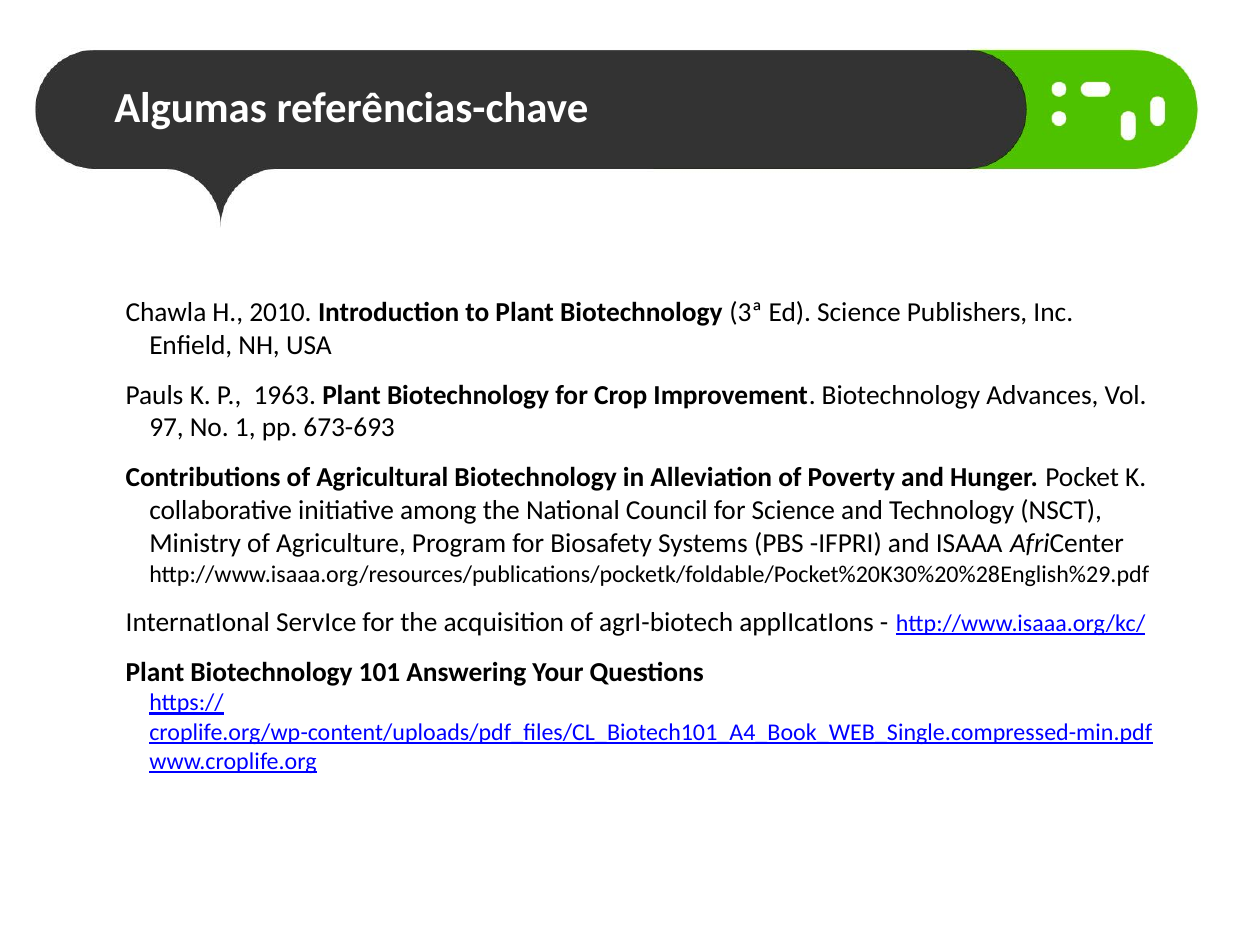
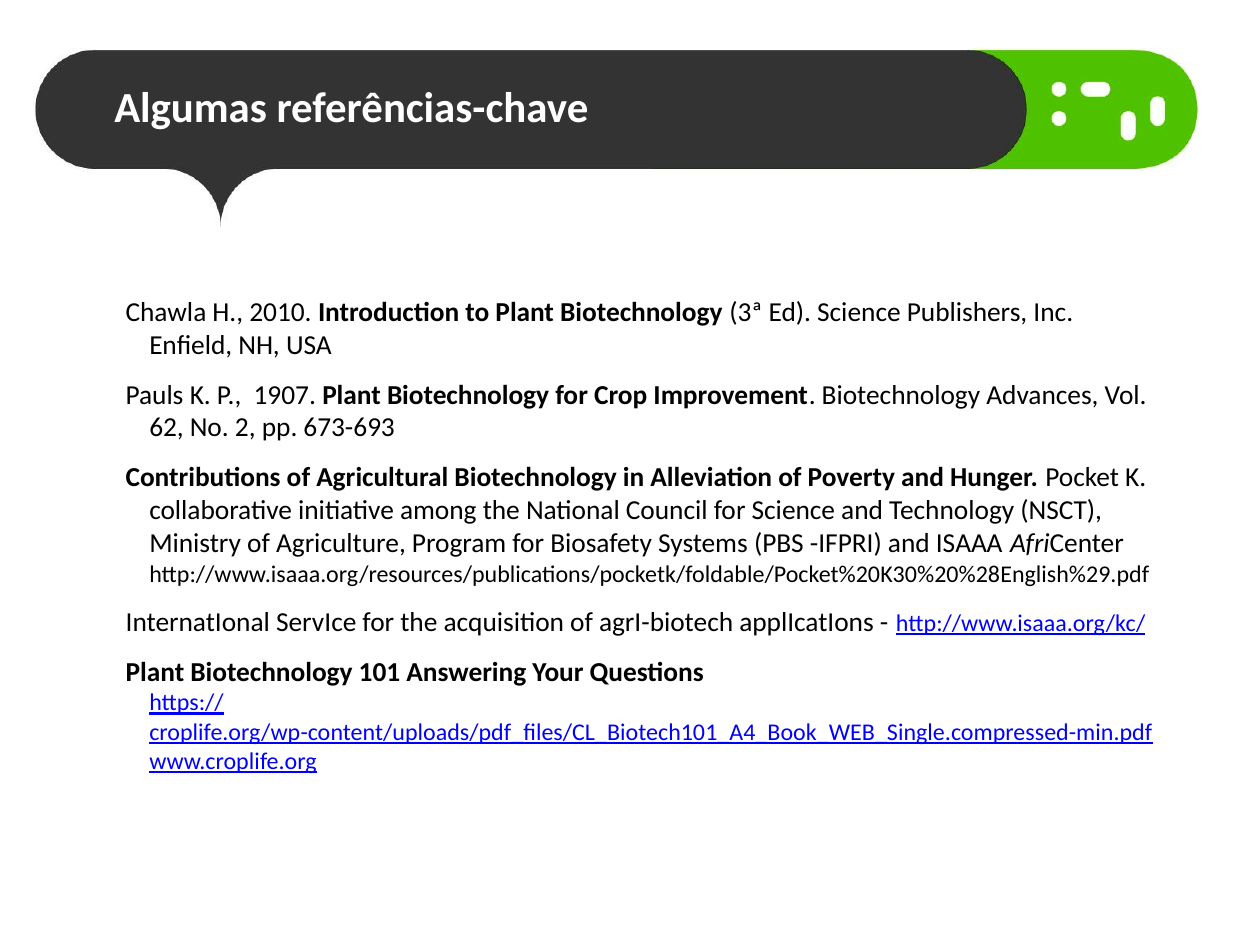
1963: 1963 -> 1907
97: 97 -> 62
1: 1 -> 2
